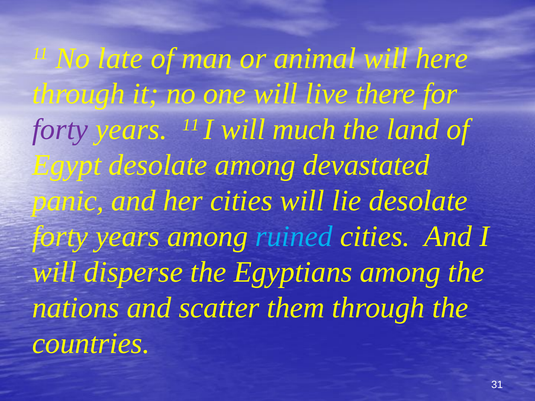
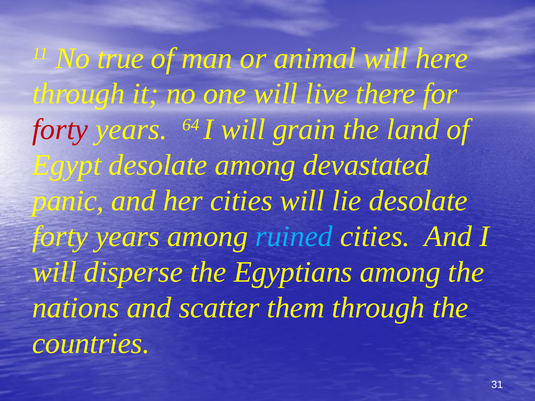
late: late -> true
forty at (60, 130) colour: purple -> red
years 11: 11 -> 64
much: much -> grain
